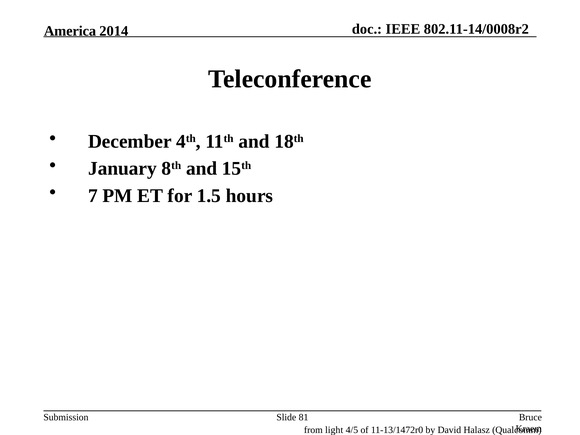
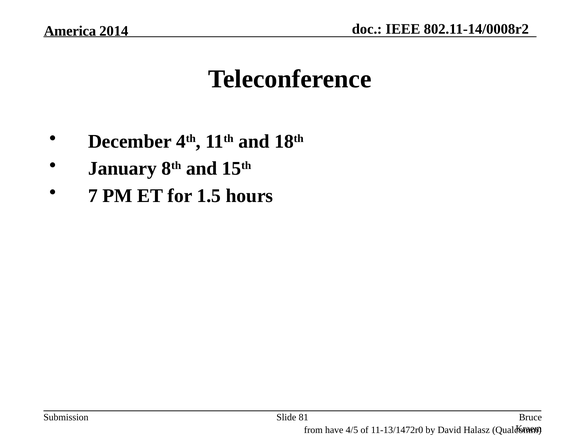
light: light -> have
